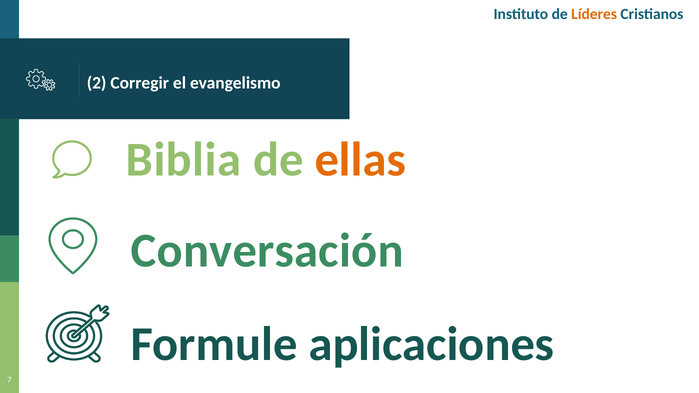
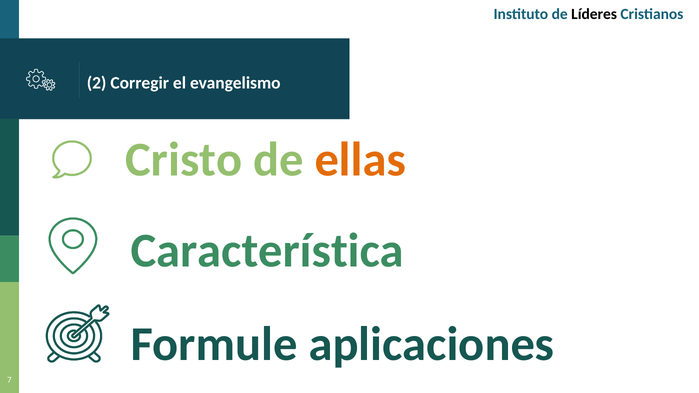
Líderes colour: orange -> black
Biblia: Biblia -> Cristo
Conversación: Conversación -> Característica
